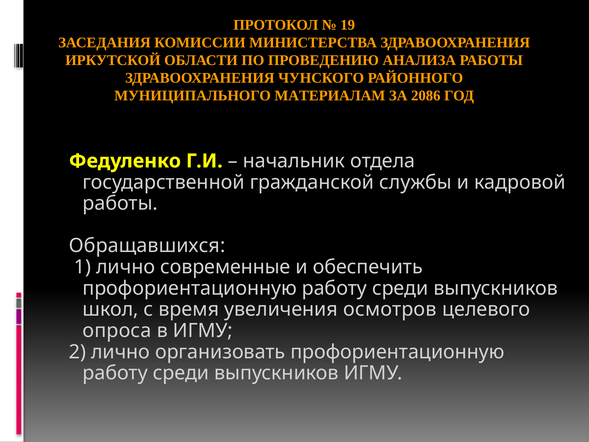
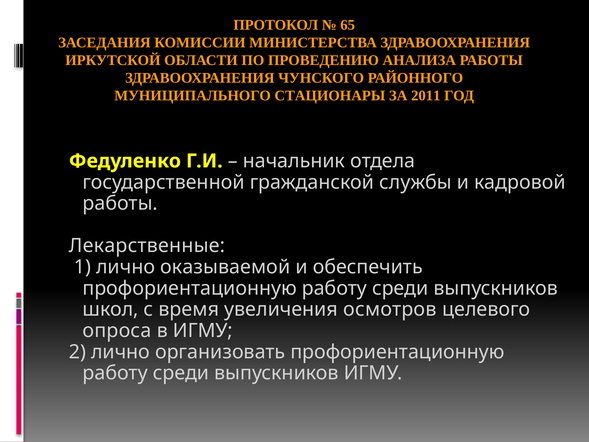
19: 19 -> 65
МАТЕРИАЛАМ: МАТЕРИАЛАМ -> СТАЦИОНАРЫ
2086: 2086 -> 2011
Обращавшихся: Обращавшихся -> Лекарственные
современные: современные -> оказываемой
